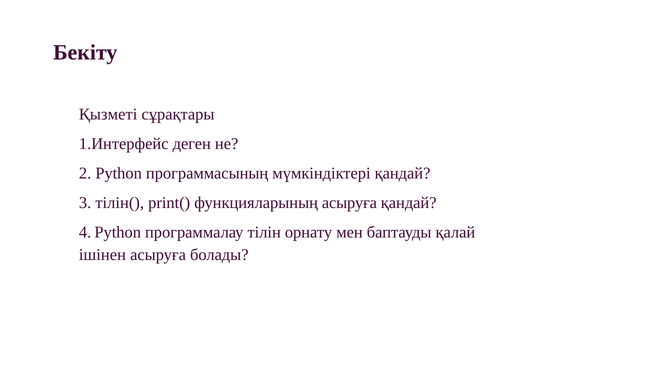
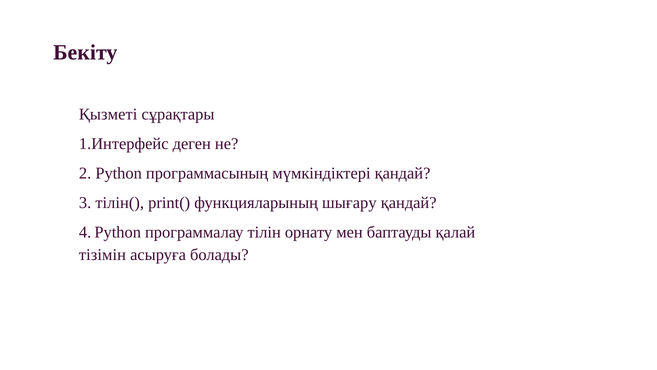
функцияларының асыруға: асыруға -> шығару
ішінен: ішінен -> тізімін
